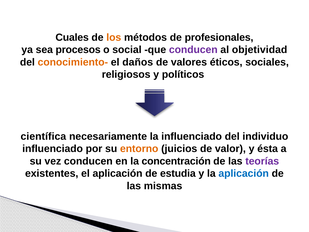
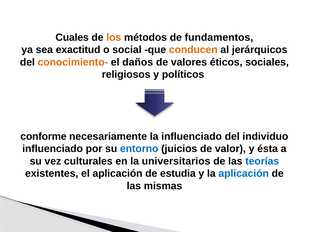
profesionales: profesionales -> fundamentos
procesos: procesos -> exactitud
conducen at (193, 50) colour: purple -> orange
objetividad: objetividad -> jerárquicos
científica: científica -> conforme
entorno colour: orange -> blue
vez conducen: conducen -> culturales
concentración: concentración -> universitarios
teorías colour: purple -> blue
